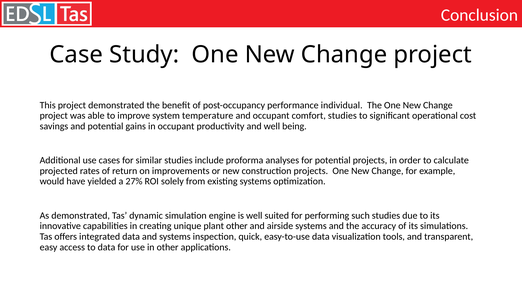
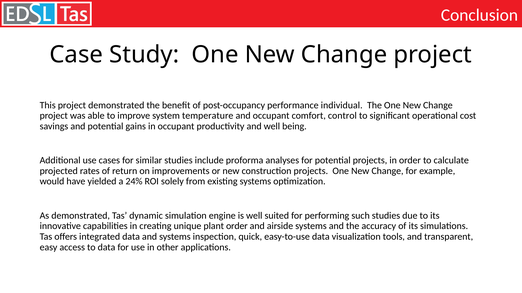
comfort studies: studies -> control
27%: 27% -> 24%
plant other: other -> order
